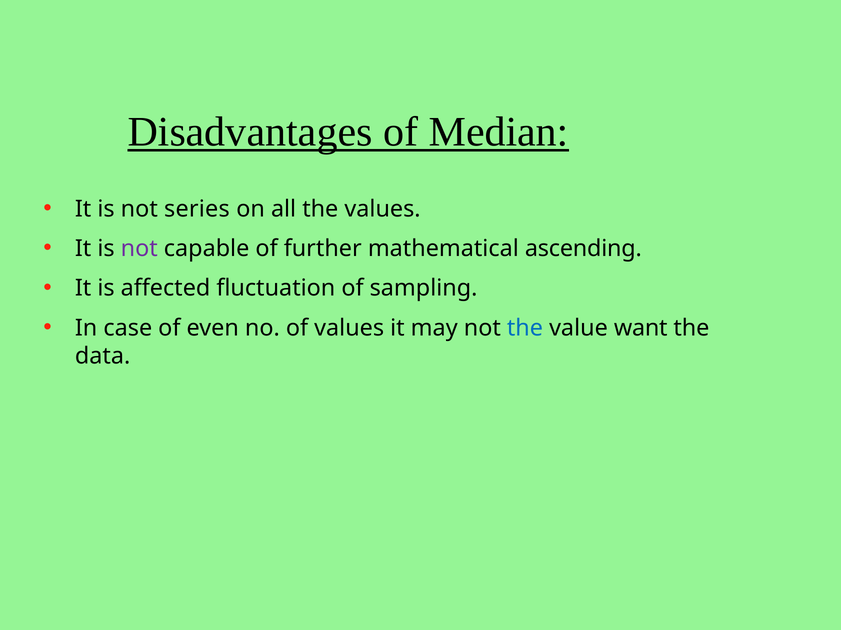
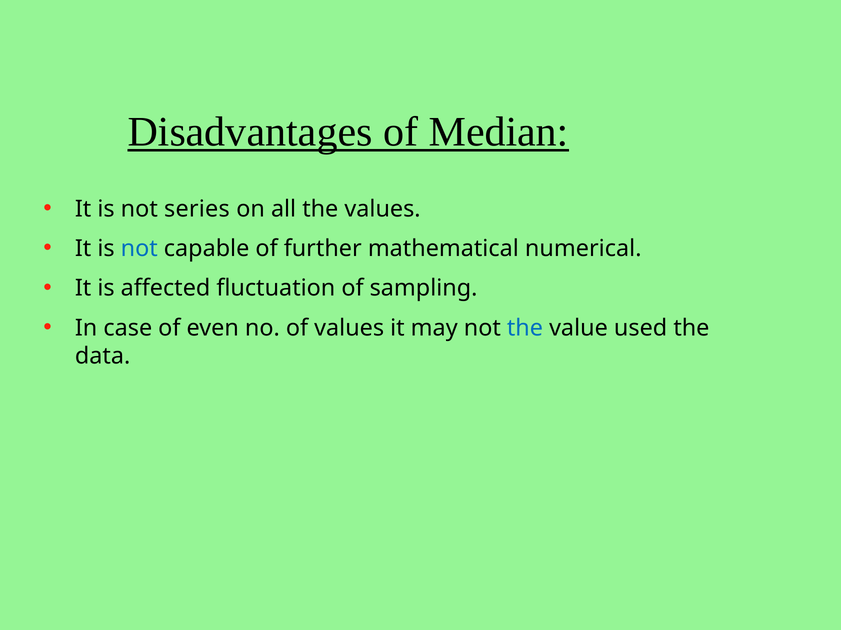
not at (139, 249) colour: purple -> blue
ascending: ascending -> numerical
want: want -> used
